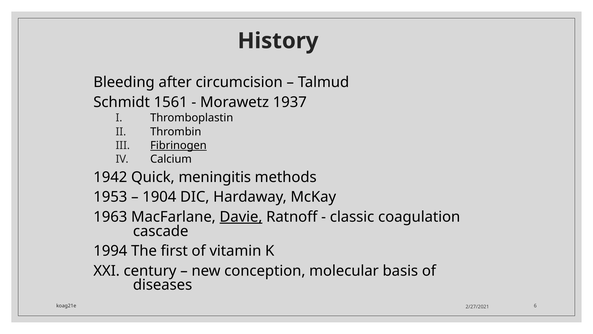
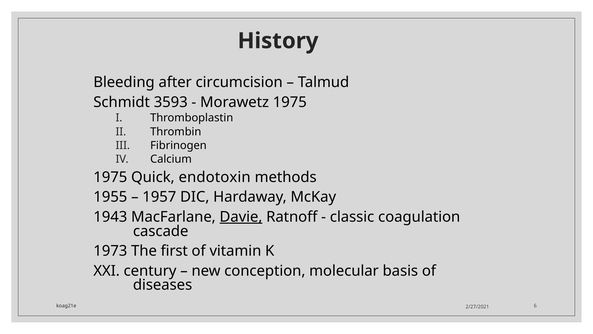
1561: 1561 -> 3593
Morawetz 1937: 1937 -> 1975
Fibrinogen underline: present -> none
1942 at (110, 177): 1942 -> 1975
meningitis: meningitis -> endotoxin
1953: 1953 -> 1955
1904: 1904 -> 1957
1963: 1963 -> 1943
1994: 1994 -> 1973
